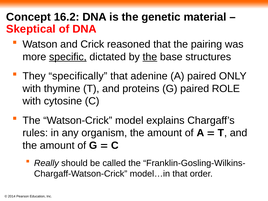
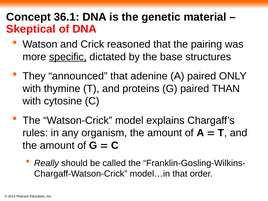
16.2: 16.2 -> 36.1
the at (150, 57) underline: present -> none
specifically: specifically -> announced
ROLE: ROLE -> THAN
